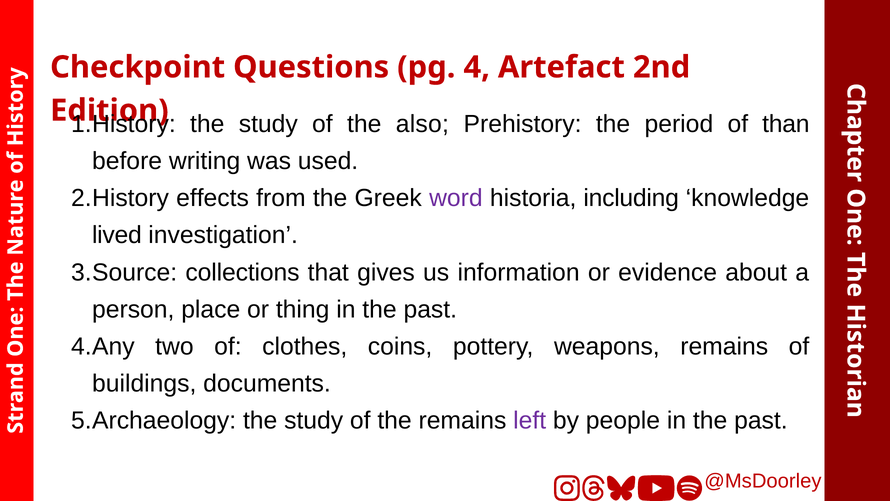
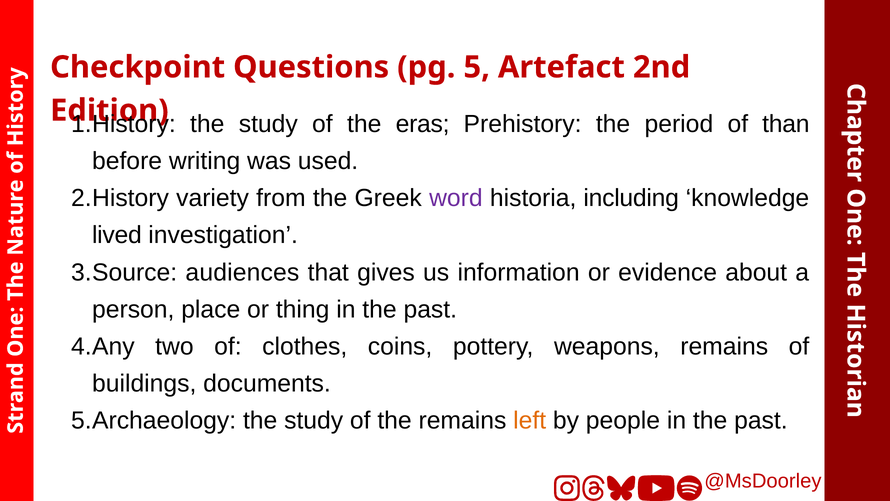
4: 4 -> 5
also: also -> eras
effects: effects -> variety
collections: collections -> audiences
left colour: purple -> orange
